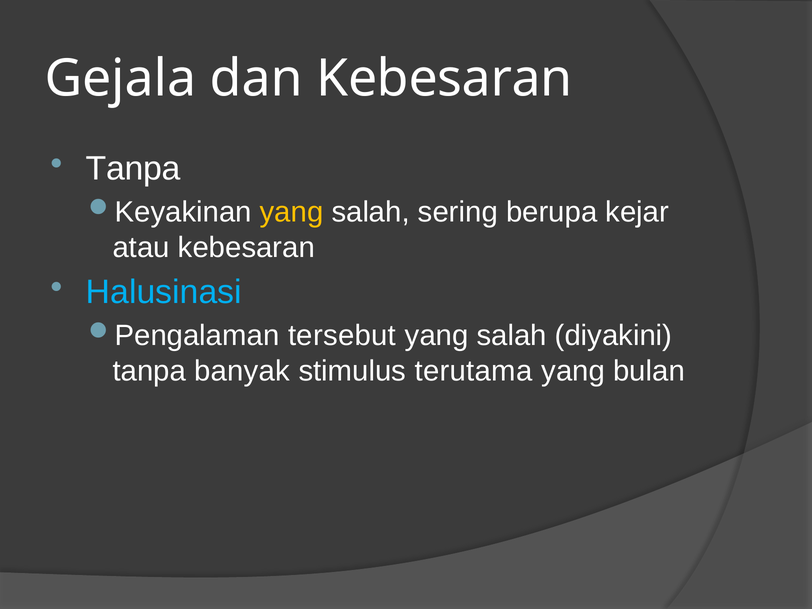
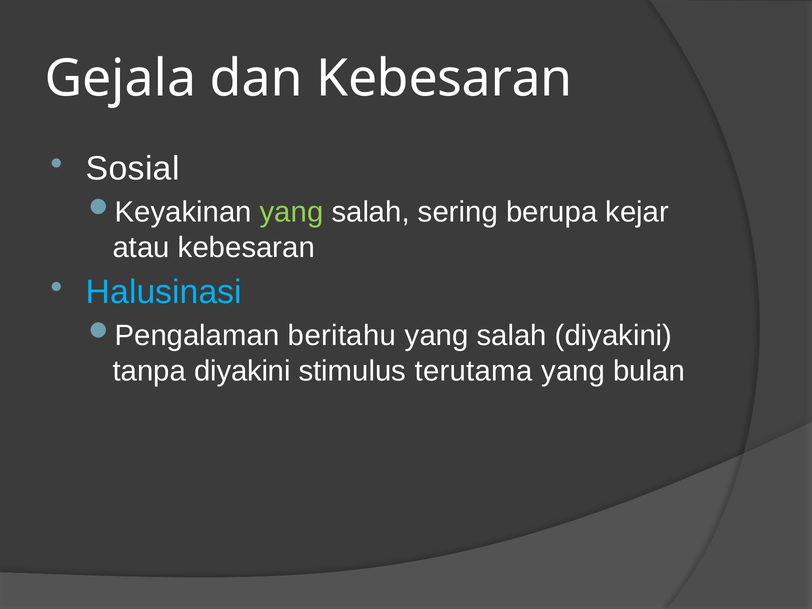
Tanpa at (133, 169): Tanpa -> Sosial
yang at (292, 212) colour: yellow -> light green
tersebut: tersebut -> beritahu
tanpa banyak: banyak -> diyakini
